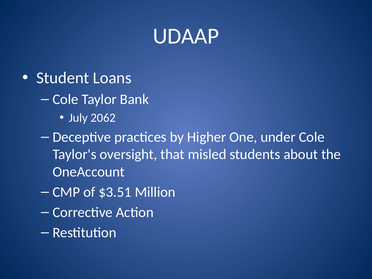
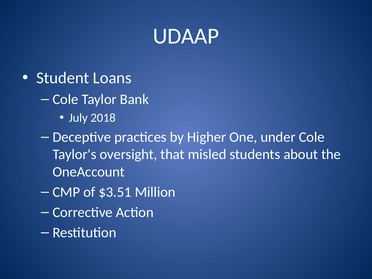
2062: 2062 -> 2018
